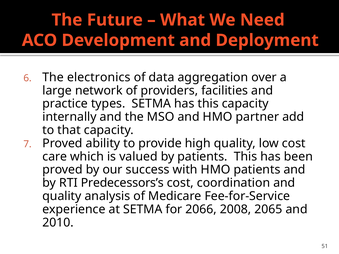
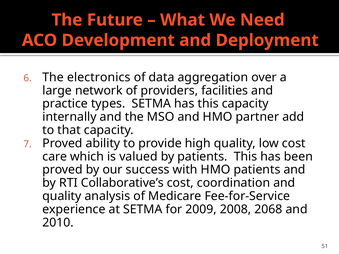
Predecessors’s: Predecessors’s -> Collaborative’s
2066: 2066 -> 2009
2065: 2065 -> 2068
